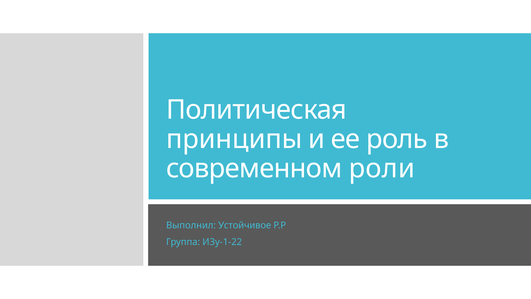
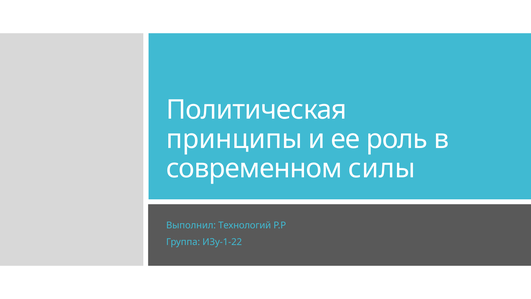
роли: роли -> силы
Устойчивое: Устойчивое -> Технологий
